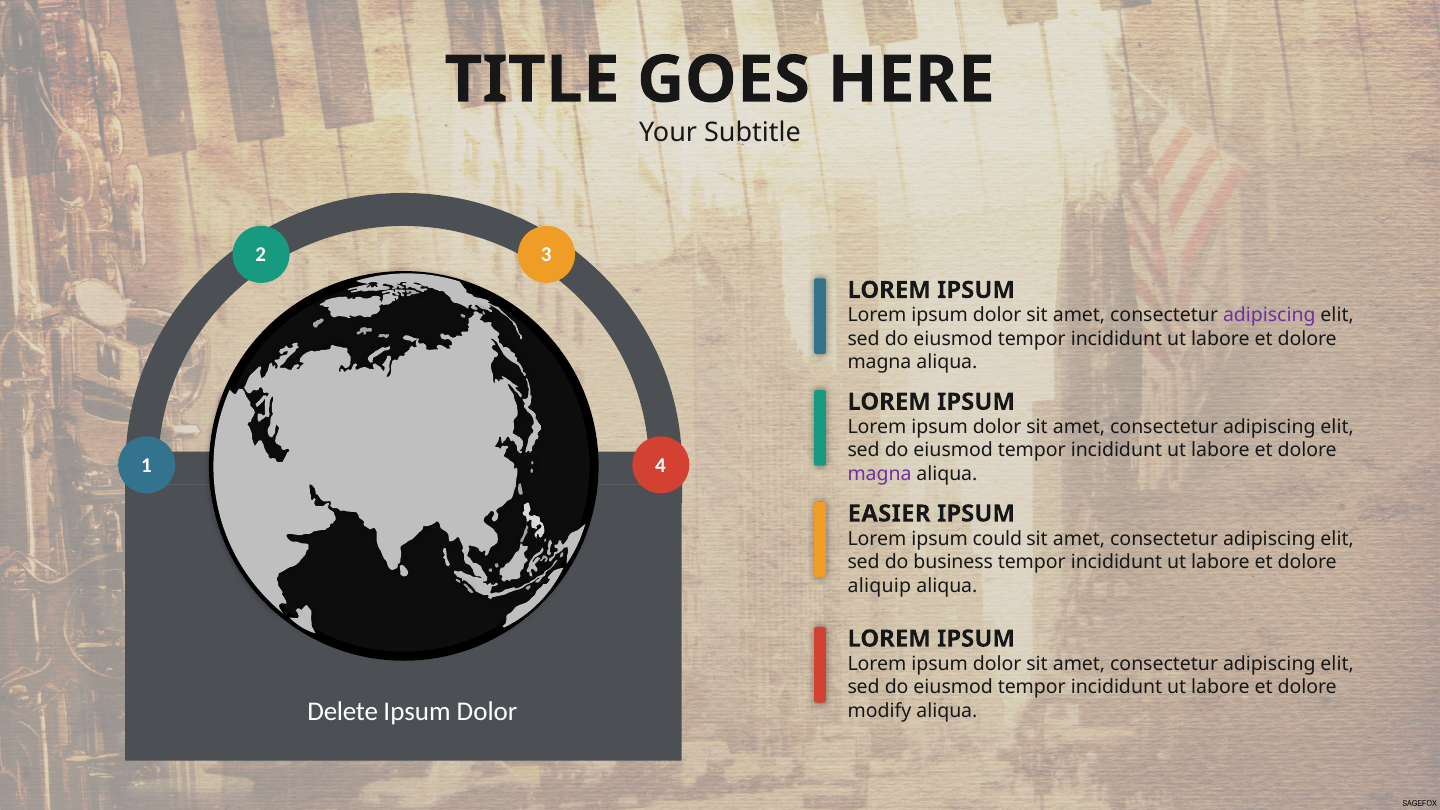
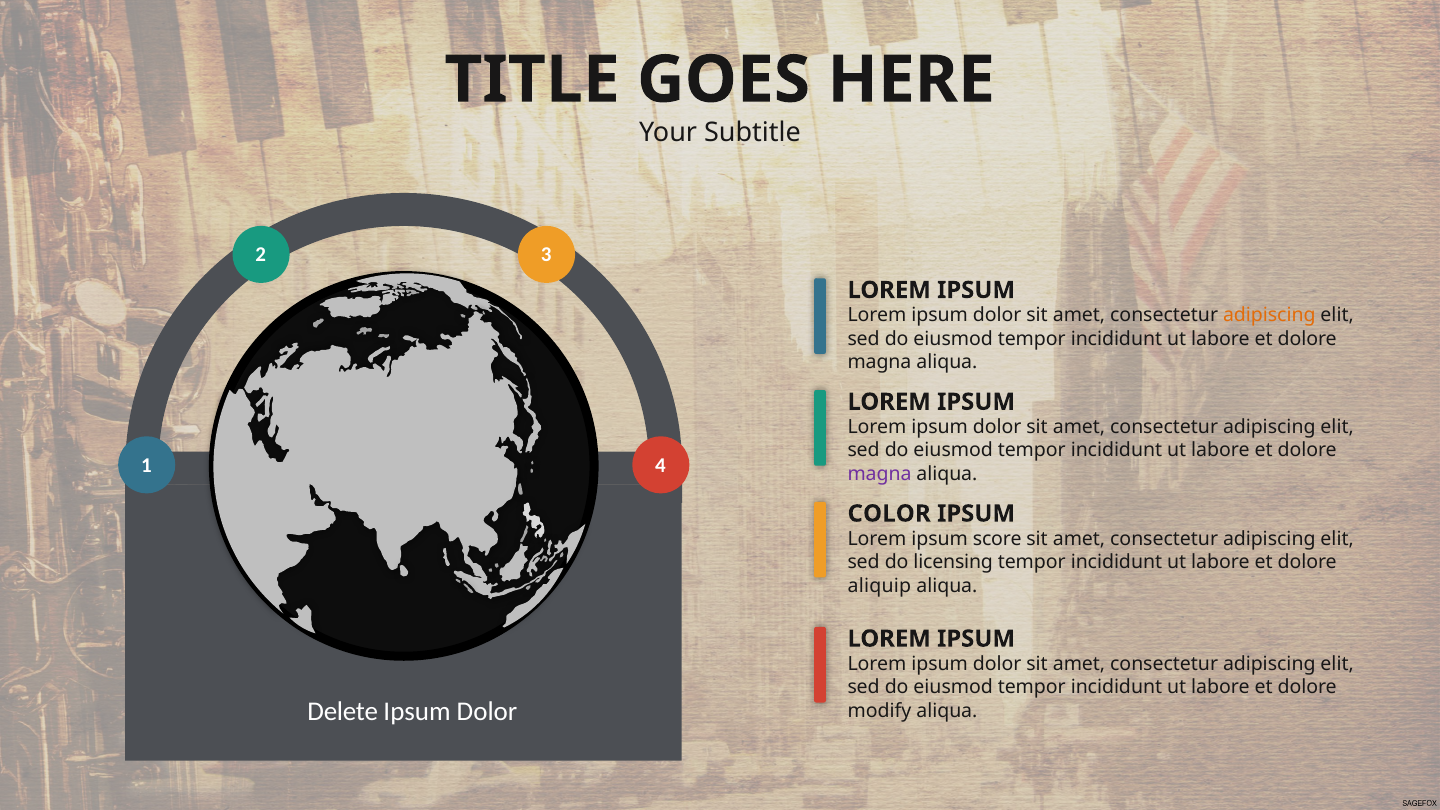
adipiscing at (1269, 315) colour: purple -> orange
EASIER: EASIER -> COLOR
could: could -> score
business: business -> licensing
